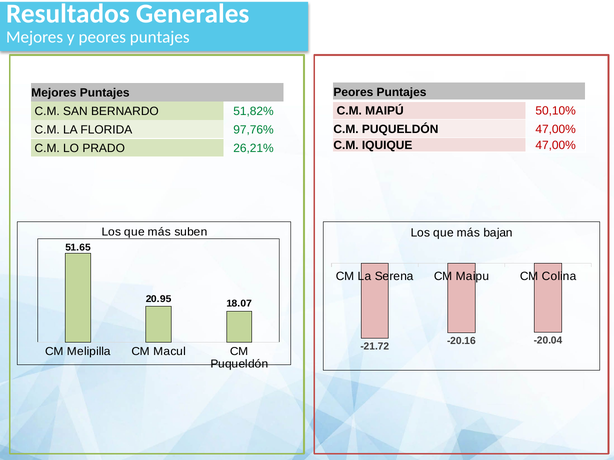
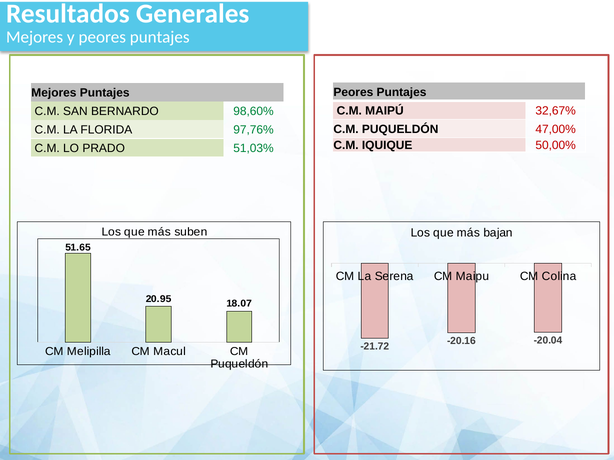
50,10%: 50,10% -> 32,67%
51,82%: 51,82% -> 98,60%
IQUIQUE 47,00%: 47,00% -> 50,00%
26,21%: 26,21% -> 51,03%
